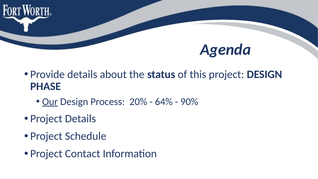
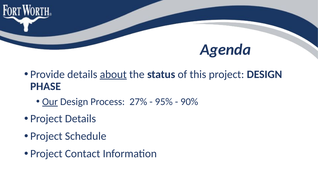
about underline: none -> present
20%: 20% -> 27%
64%: 64% -> 95%
